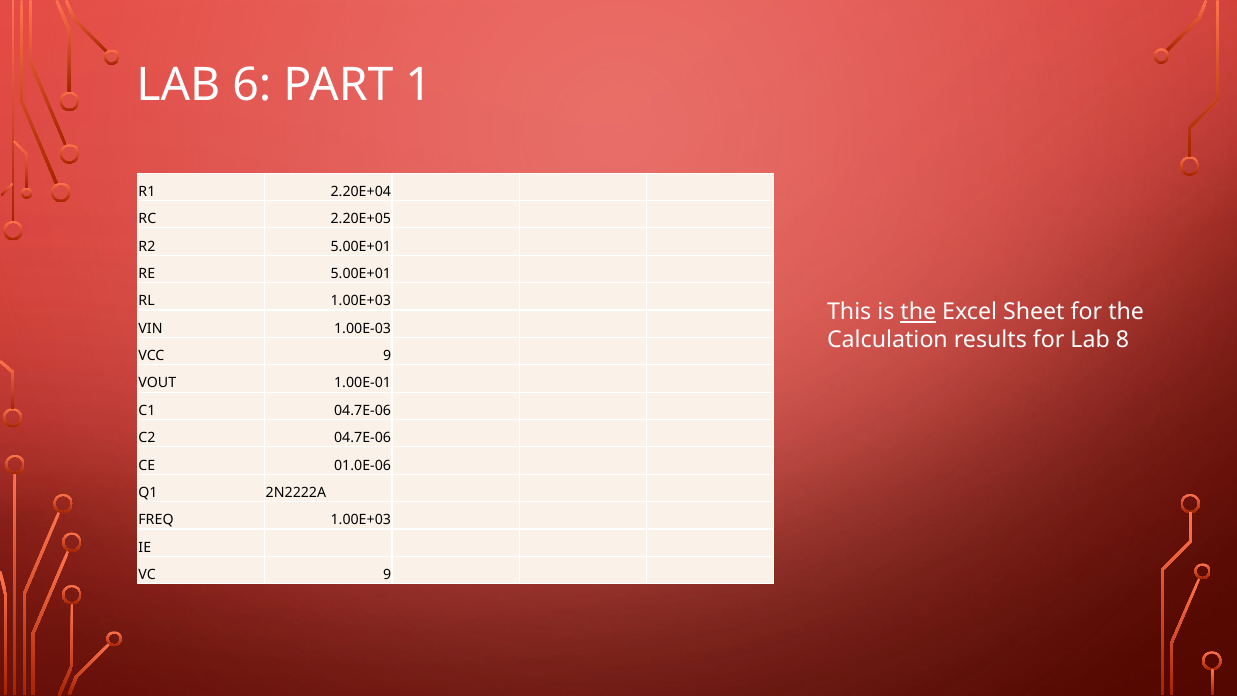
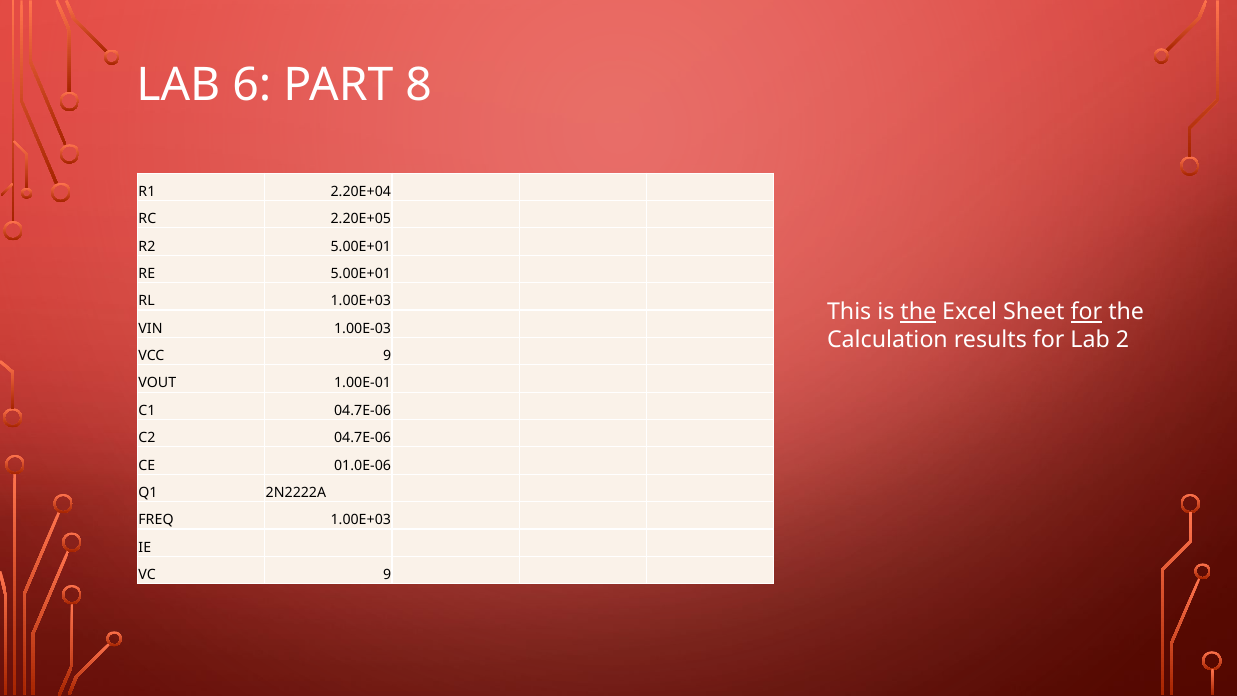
1: 1 -> 8
for at (1087, 312) underline: none -> present
8: 8 -> 2
